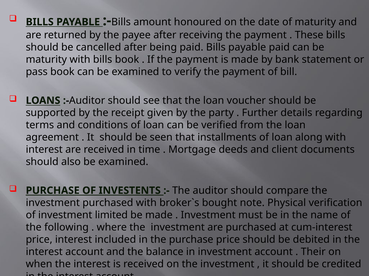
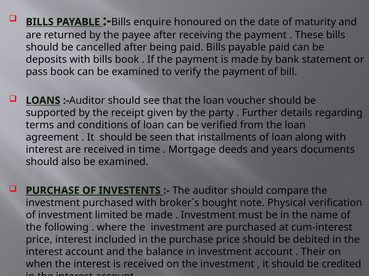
amount: amount -> enquire
maturity at (46, 60): maturity -> deposits
client: client -> years
